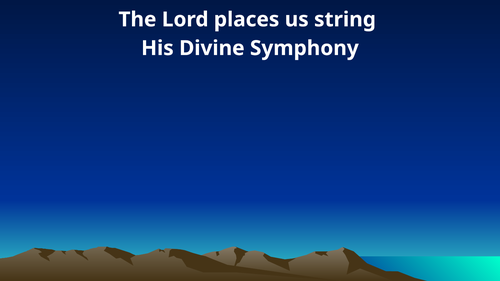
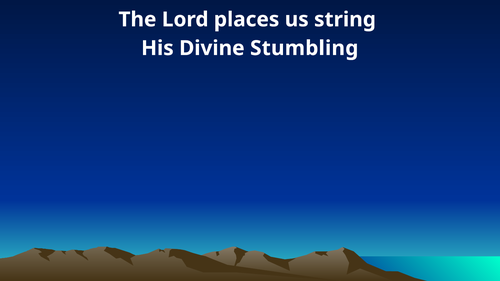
Symphony: Symphony -> Stumbling
